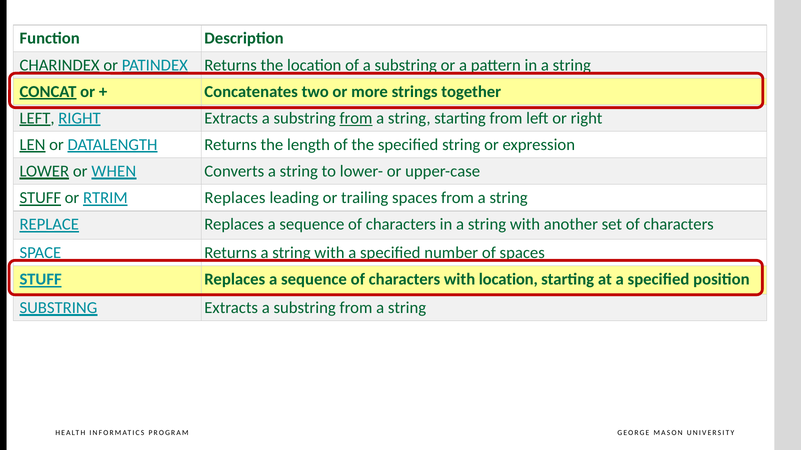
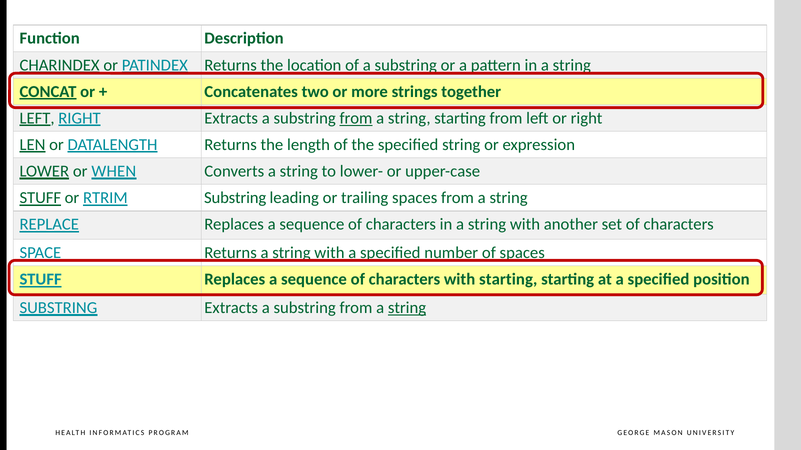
RTRIM Replaces: Replaces -> Substring
with location: location -> starting
string at (407, 308) underline: none -> present
